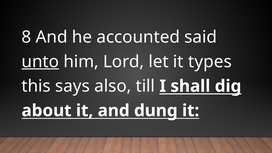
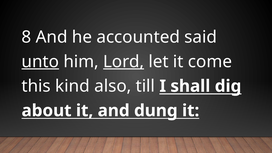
Lord underline: none -> present
types: types -> come
says: says -> kind
